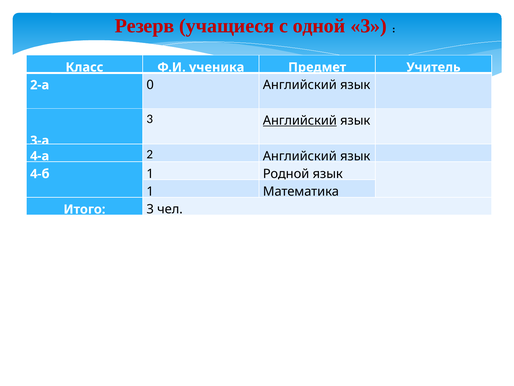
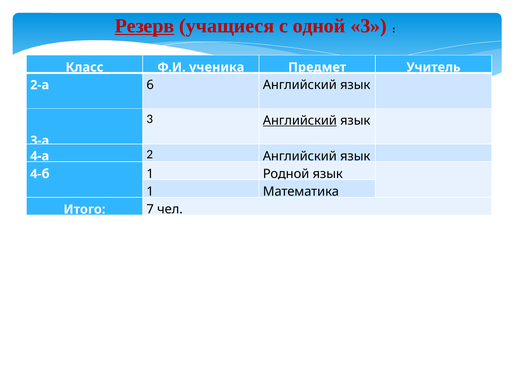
Резерв underline: none -> present
0: 0 -> 6
Итого 3: 3 -> 7
